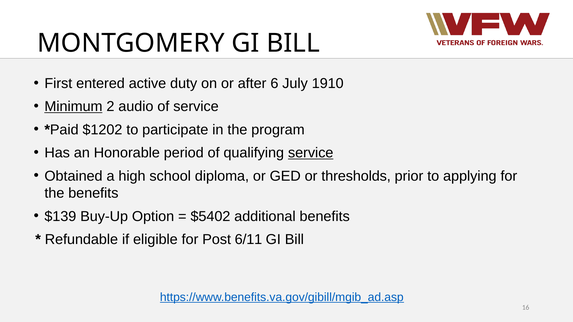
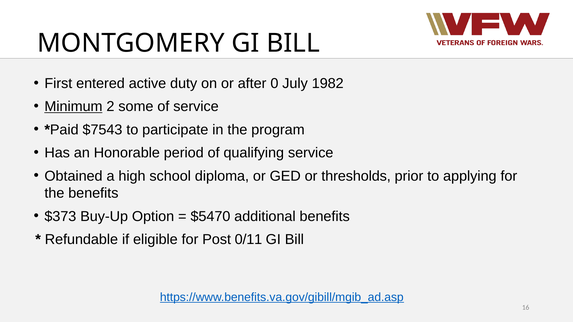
6: 6 -> 0
1910: 1910 -> 1982
audio: audio -> some
$1202: $1202 -> $7543
service at (311, 153) underline: present -> none
$139: $139 -> $373
$5402: $5402 -> $5470
6/11: 6/11 -> 0/11
